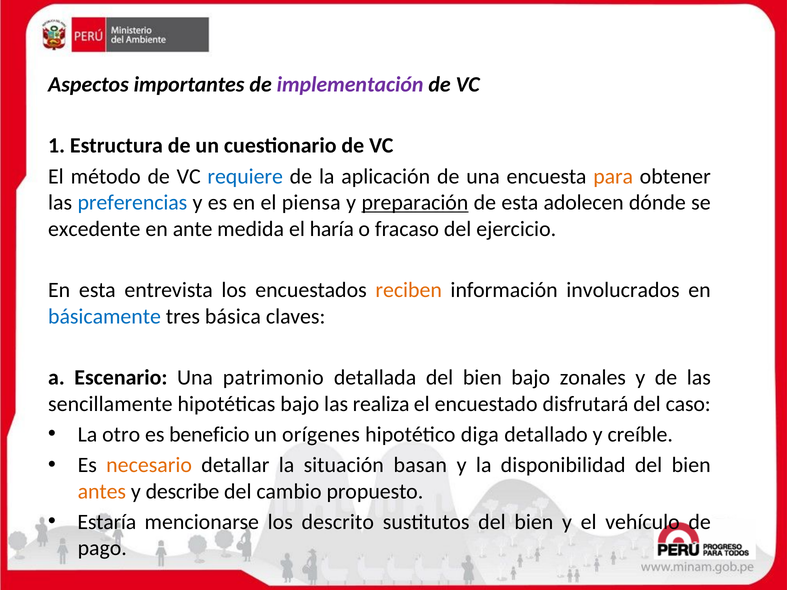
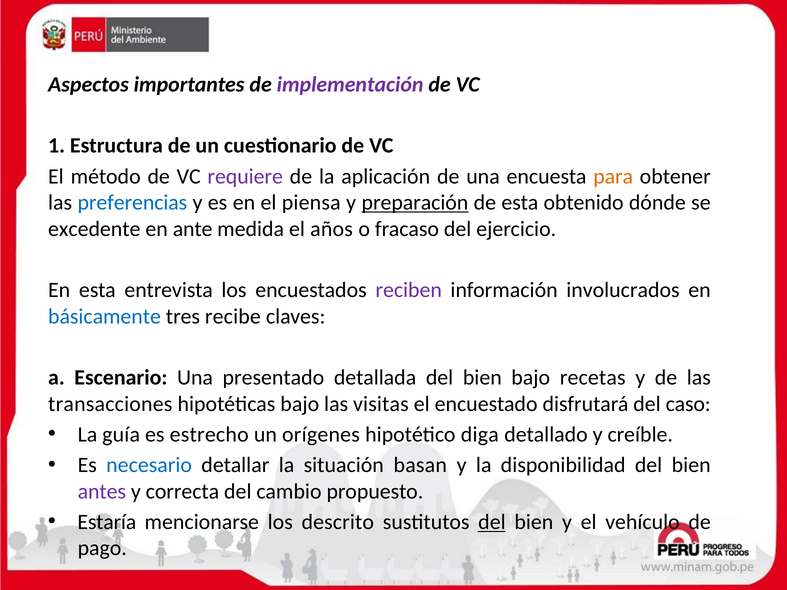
requiere colour: blue -> purple
adolecen: adolecen -> obtenido
haría: haría -> años
reciben colour: orange -> purple
básica: básica -> recibe
patrimonio: patrimonio -> presentado
zonales: zonales -> recetas
sencillamente: sencillamente -> transacciones
realiza: realiza -> visitas
otro: otro -> guía
beneficio: beneficio -> estrecho
necesario colour: orange -> blue
antes colour: orange -> purple
describe: describe -> correcta
del at (492, 522) underline: none -> present
